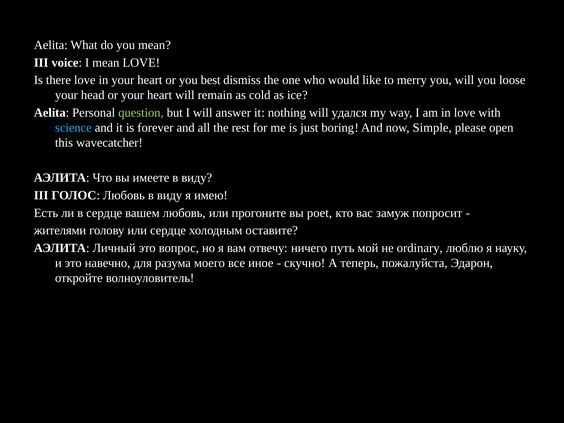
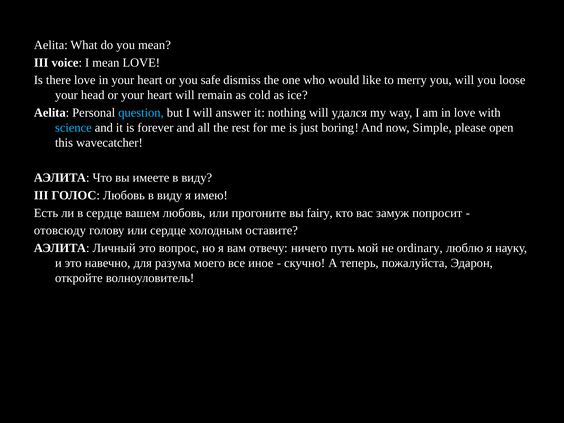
best: best -> safe
question colour: light green -> light blue
poet: poet -> fairy
жителями: жителями -> отовсюду
